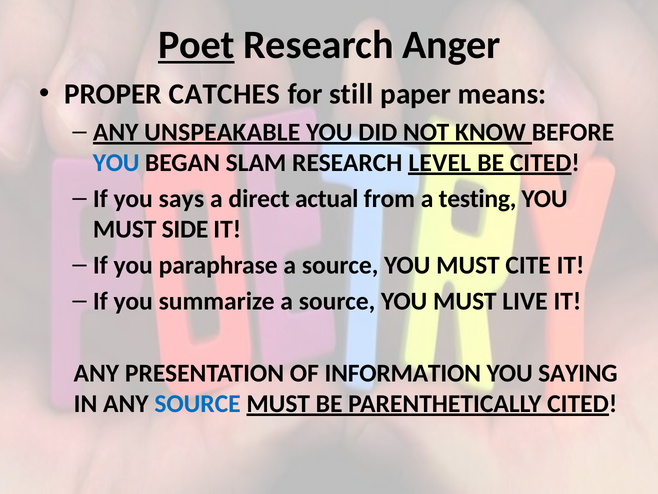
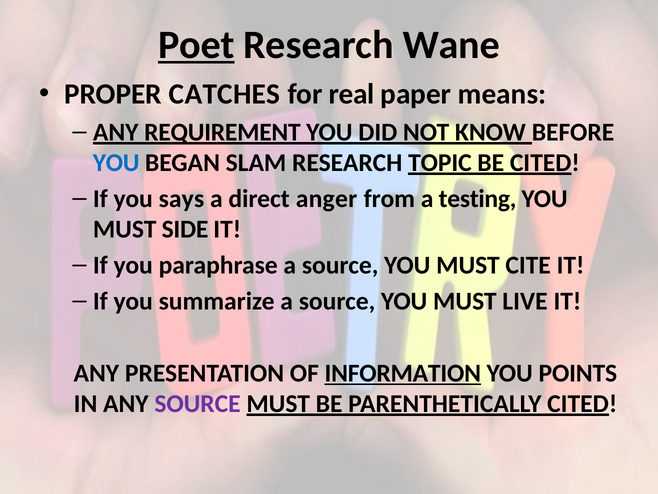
Anger: Anger -> Wane
still: still -> real
UNSPEAKABLE: UNSPEAKABLE -> REQUIREMENT
LEVEL: LEVEL -> TOPIC
actual: actual -> anger
INFORMATION underline: none -> present
SAYING: SAYING -> POINTS
SOURCE at (198, 403) colour: blue -> purple
